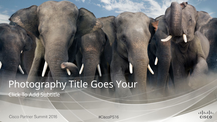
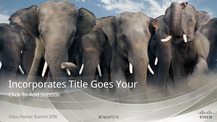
Photography: Photography -> Incorporates
